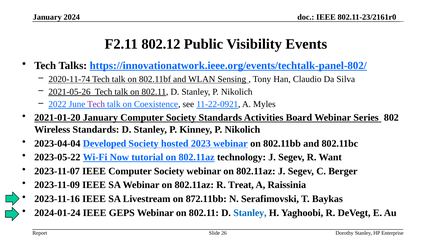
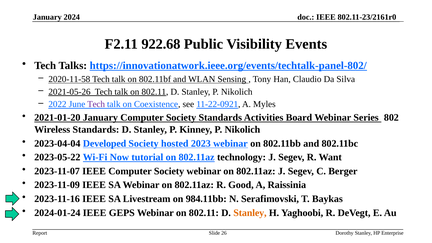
802.12: 802.12 -> 922.68
2020-11-74: 2020-11-74 -> 2020-11-58
Treat: Treat -> Good
872.11bb: 872.11bb -> 984.11bb
Stanley at (250, 213) colour: blue -> orange
